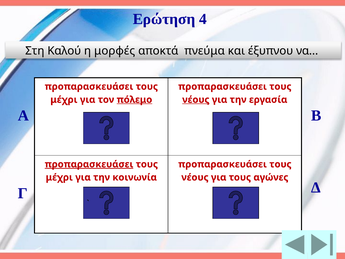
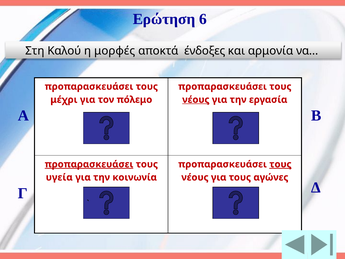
4: 4 -> 6
πνεύμα: πνεύμα -> ένδοξες
έξυπνου: έξυπνου -> αρμονία
πόλεμο underline: present -> none
τους at (280, 164) underline: none -> present
μέχρι at (59, 177): μέχρι -> υγεία
